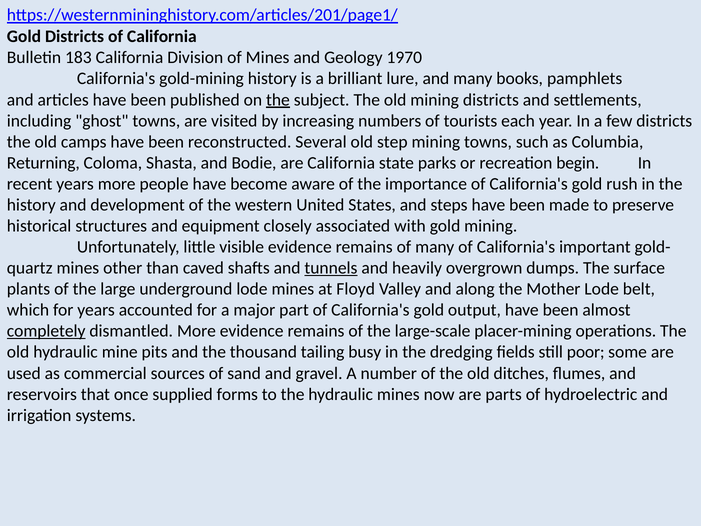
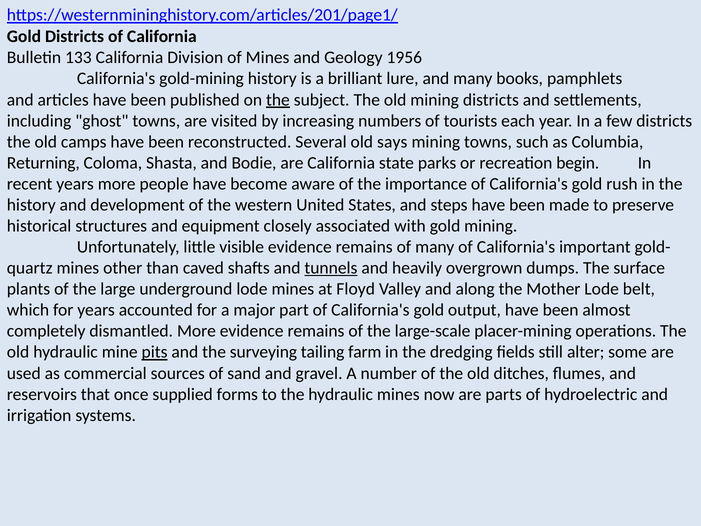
183: 183 -> 133
1970: 1970 -> 1956
step: step -> says
completely underline: present -> none
pits underline: none -> present
thousand: thousand -> surveying
busy: busy -> farm
poor: poor -> alter
